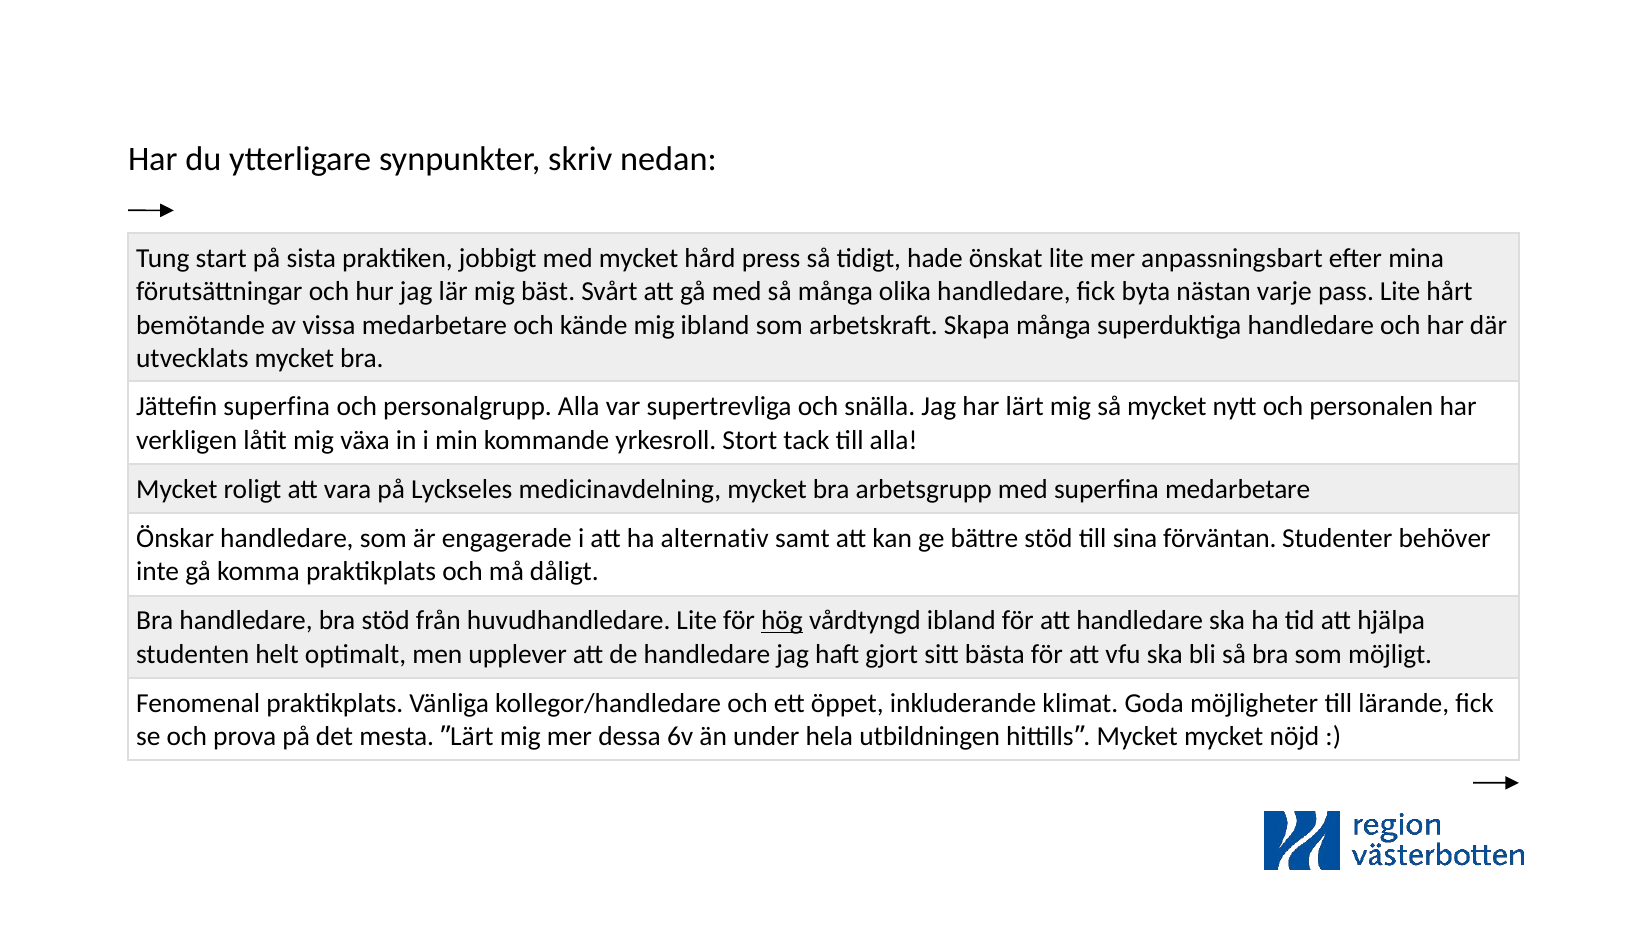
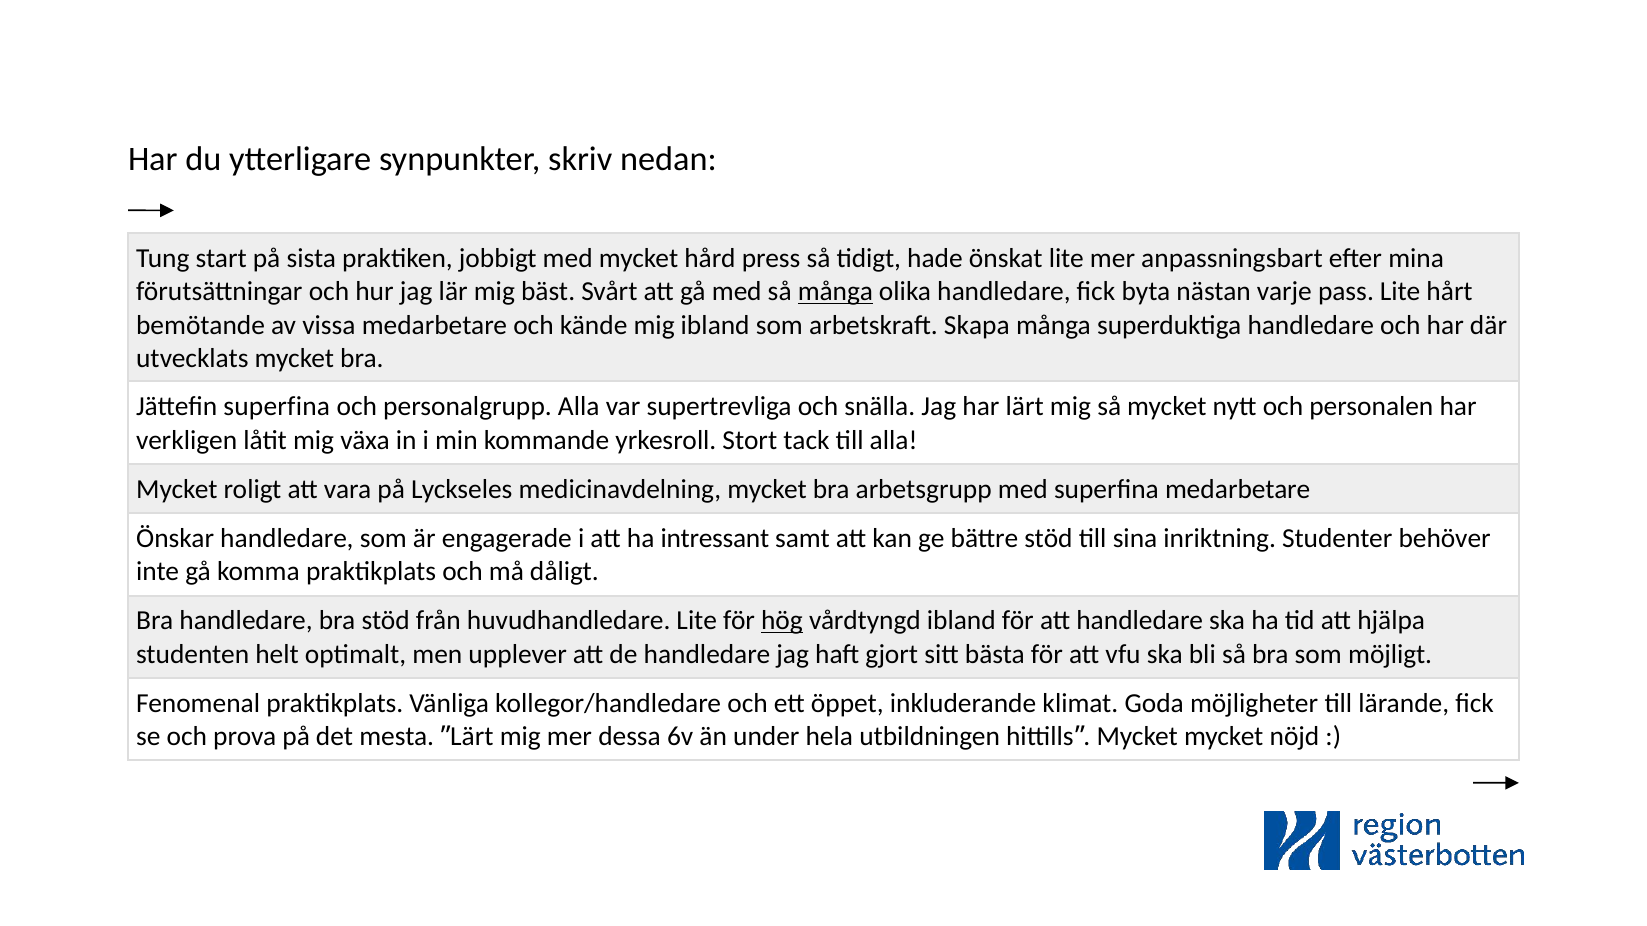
många at (835, 292) underline: none -> present
alternativ: alternativ -> intressant
förväntan: förväntan -> inriktning
